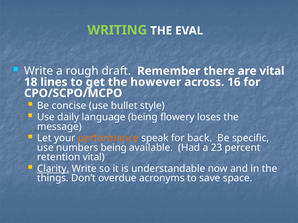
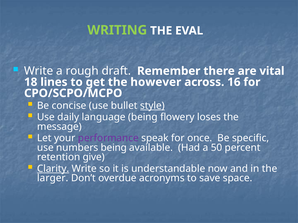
style underline: none -> present
performance colour: orange -> purple
back: back -> once
23: 23 -> 50
retention vital: vital -> give
things: things -> larger
